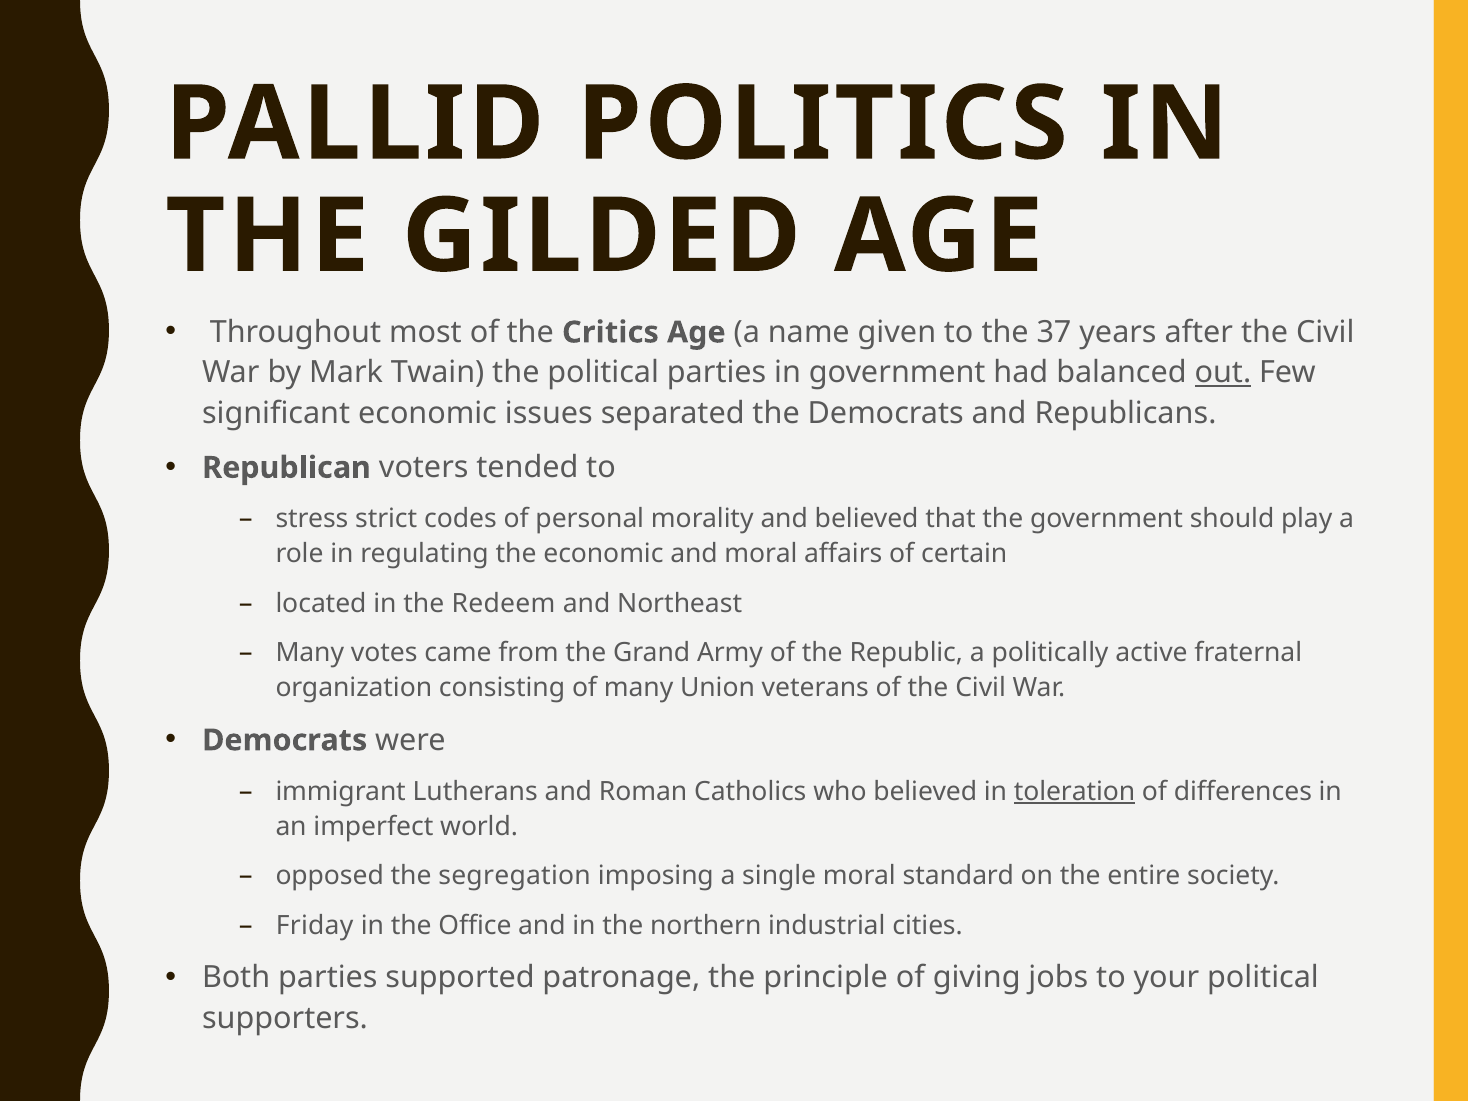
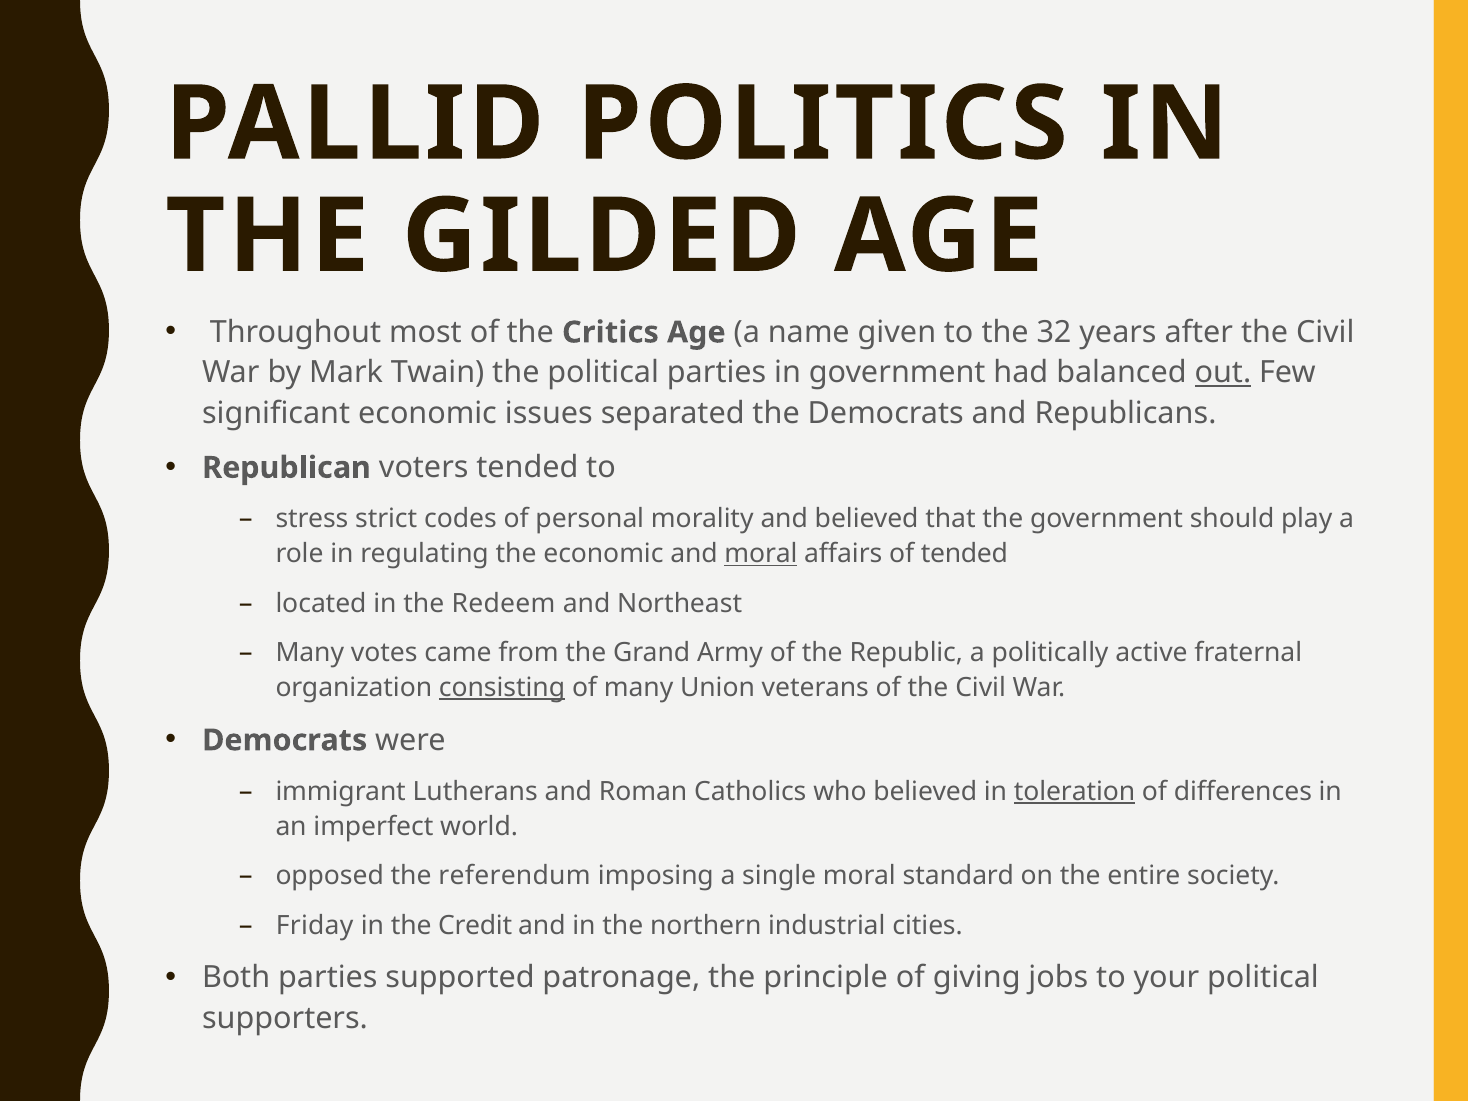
37: 37 -> 32
moral at (761, 554) underline: none -> present
of certain: certain -> tended
consisting underline: none -> present
segregation: segregation -> referendum
Office: Office -> Credit
